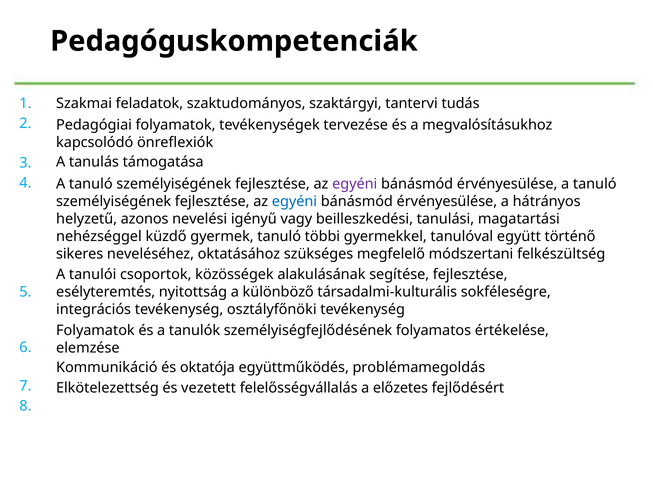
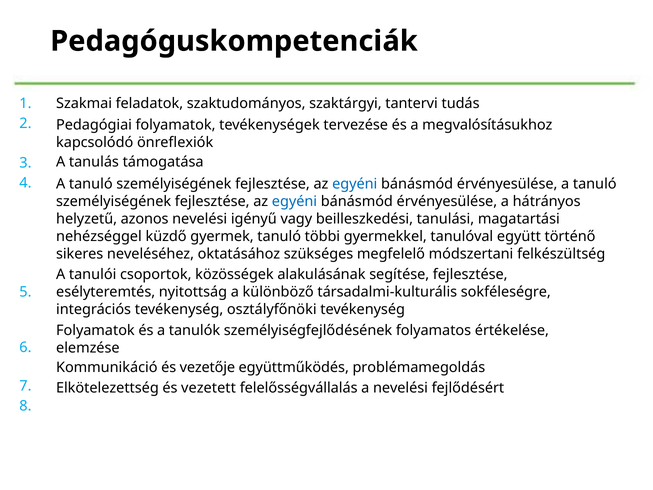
egyéni at (355, 184) colour: purple -> blue
oktatója: oktatója -> vezetője
a előzetes: előzetes -> nevelési
